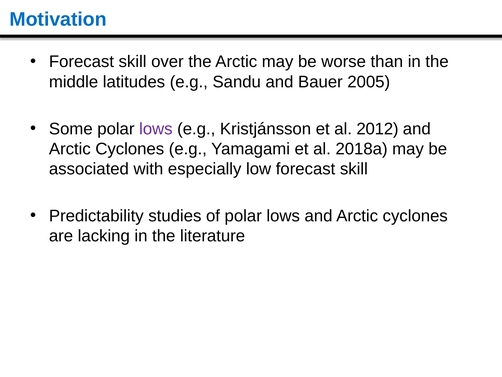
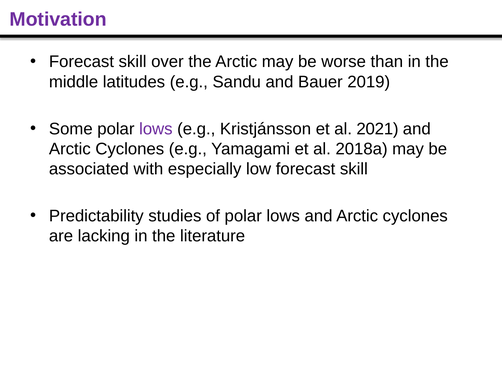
Motivation colour: blue -> purple
2005: 2005 -> 2019
2012: 2012 -> 2021
